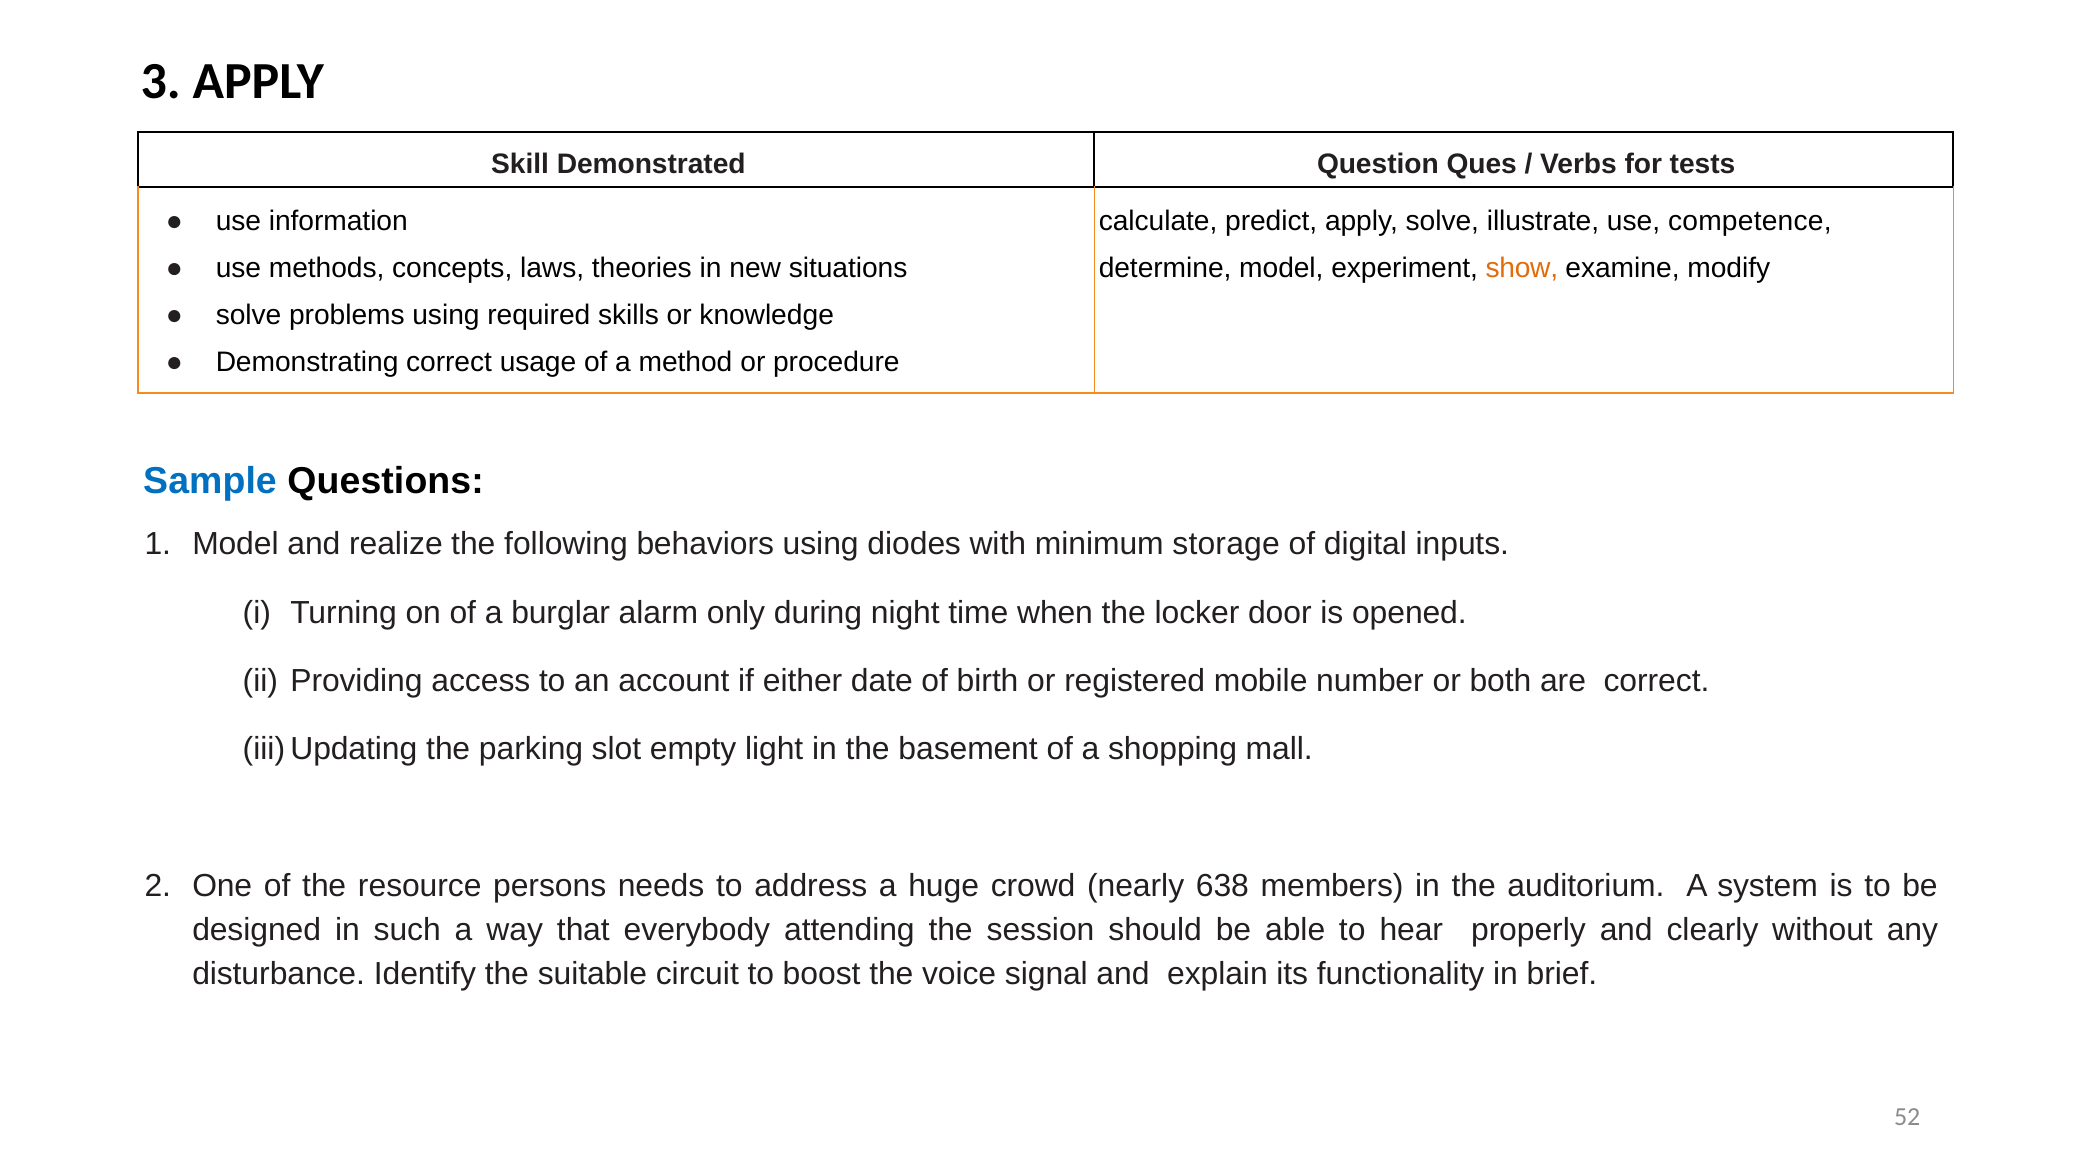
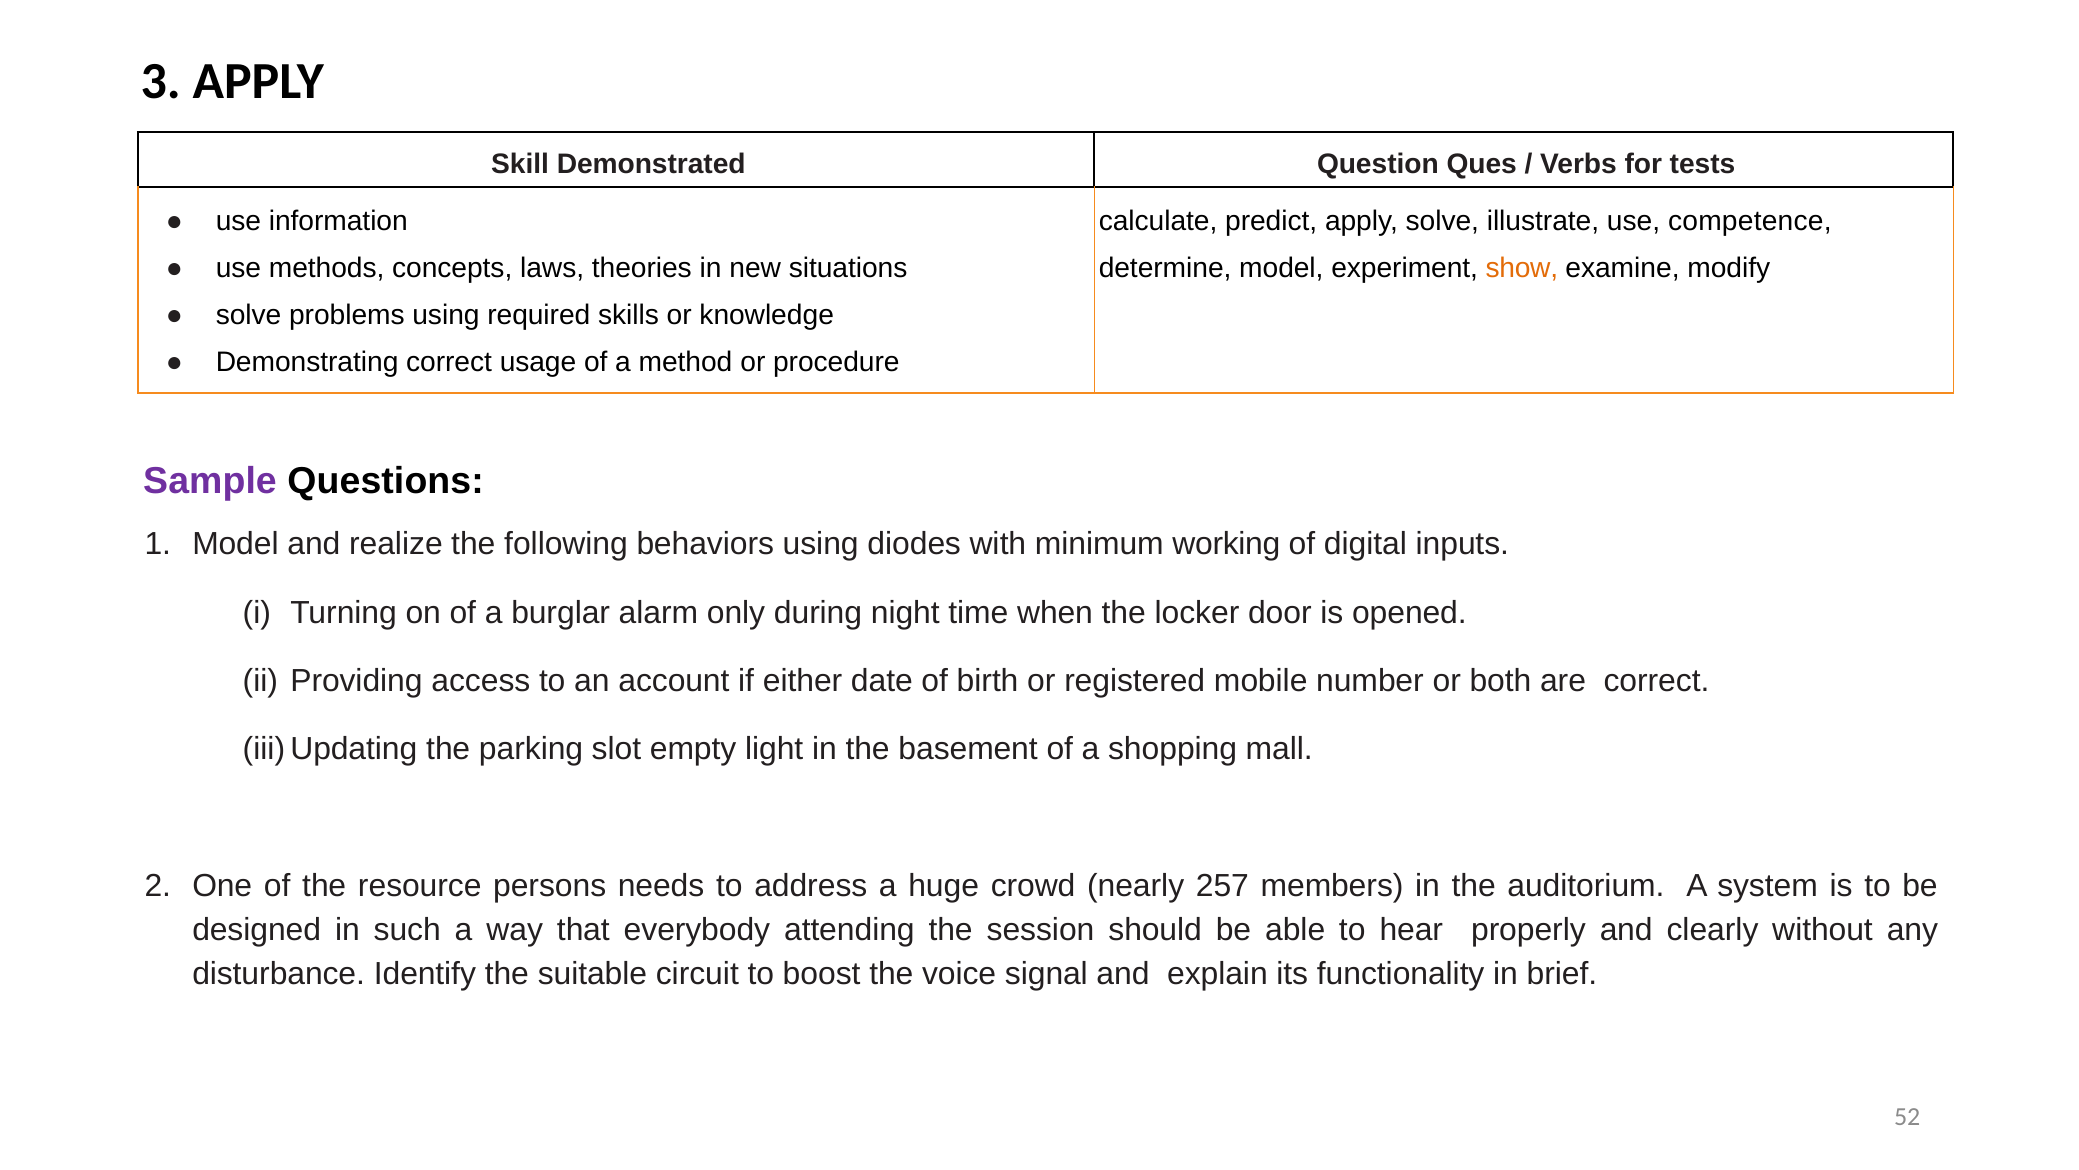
Sample colour: blue -> purple
storage: storage -> working
638: 638 -> 257
